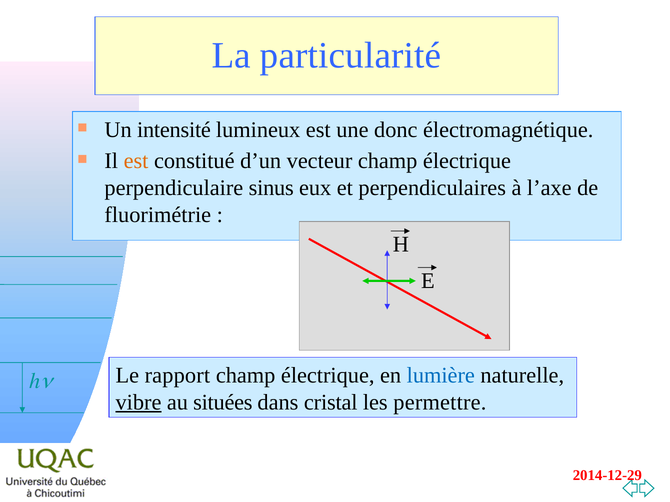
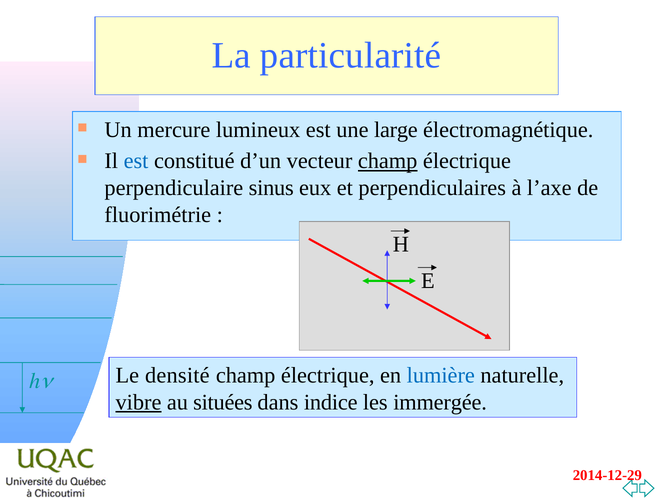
intensité: intensité -> mercure
donc: donc -> large
est at (136, 161) colour: orange -> blue
champ at (388, 161) underline: none -> present
rapport: rapport -> densité
cristal: cristal -> indice
permettre: permettre -> immergée
